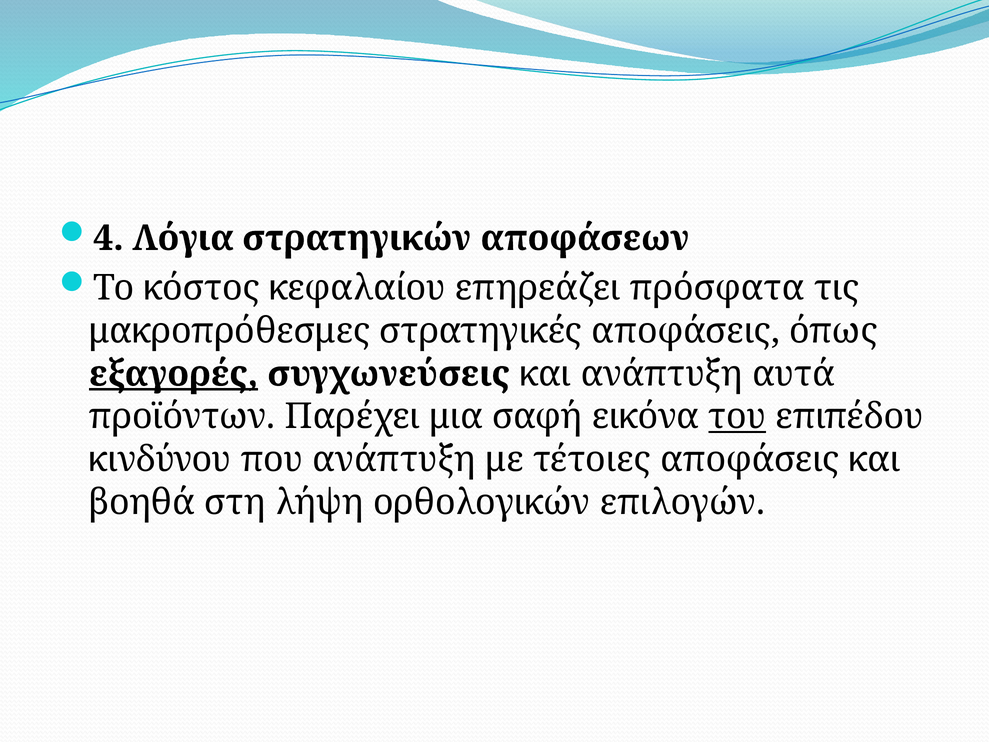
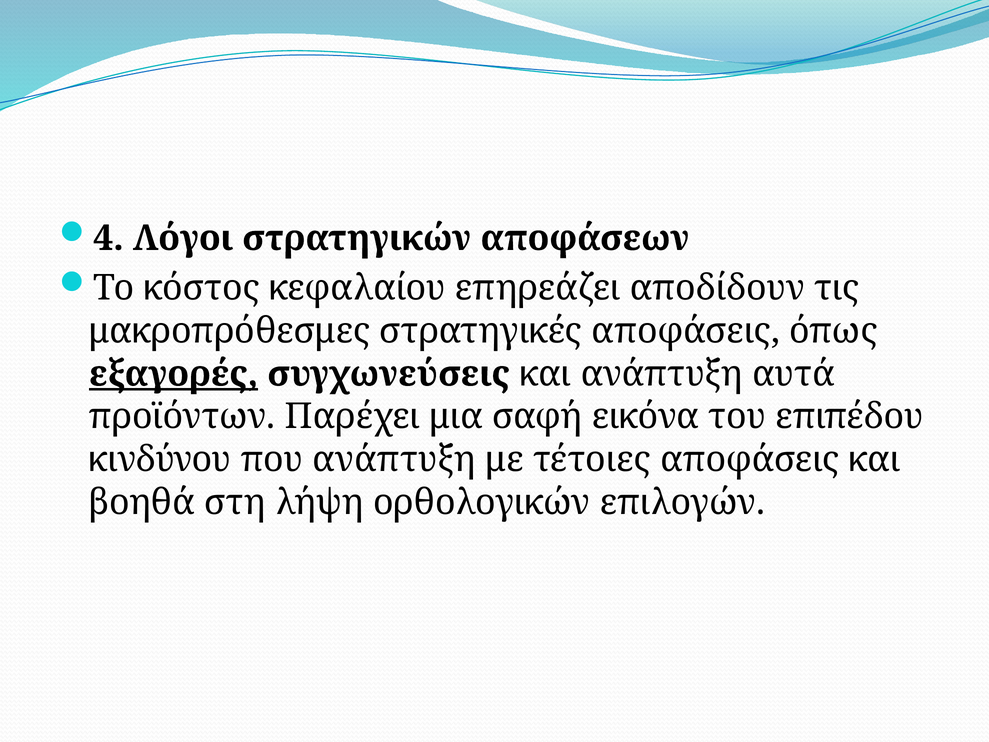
Λόγια: Λόγια -> Λόγοι
πρόσφατα: πρόσφατα -> αποδίδουν
του underline: present -> none
